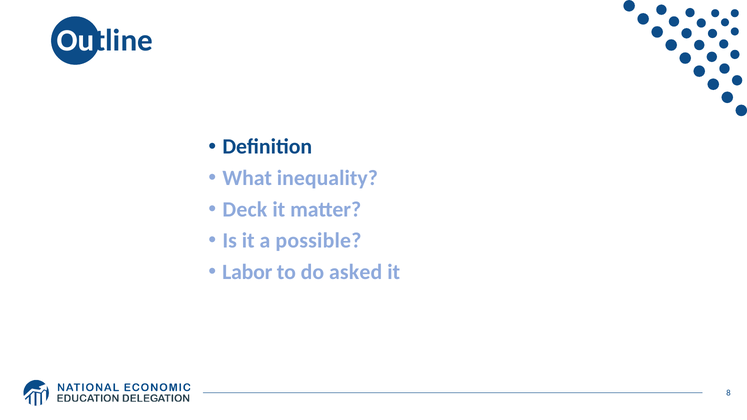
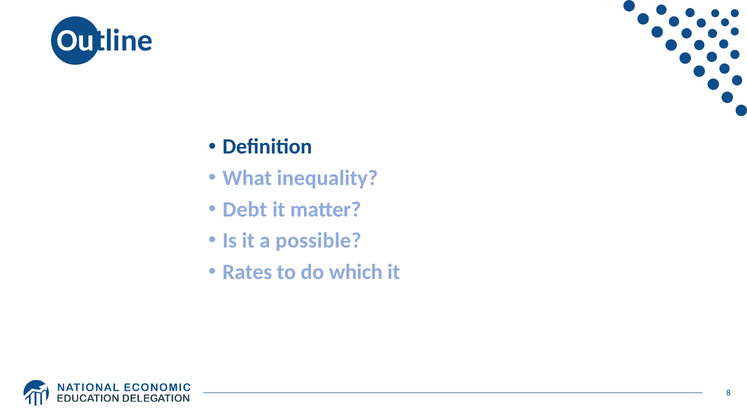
Deck: Deck -> Debt
Labor: Labor -> Rates
asked: asked -> which
